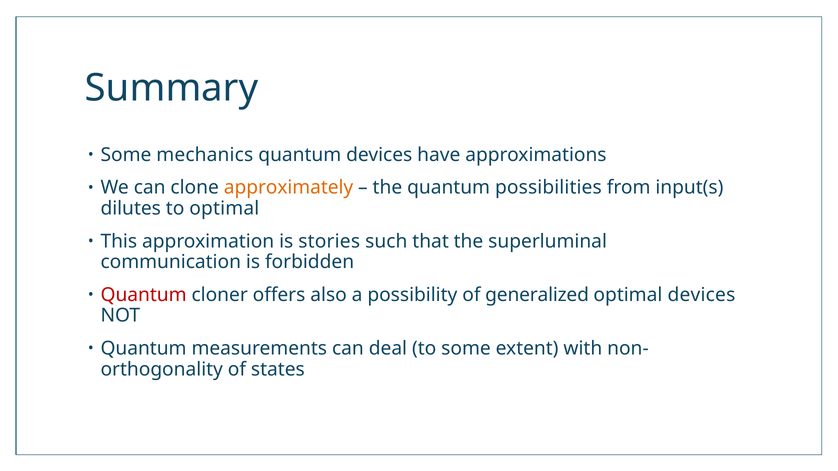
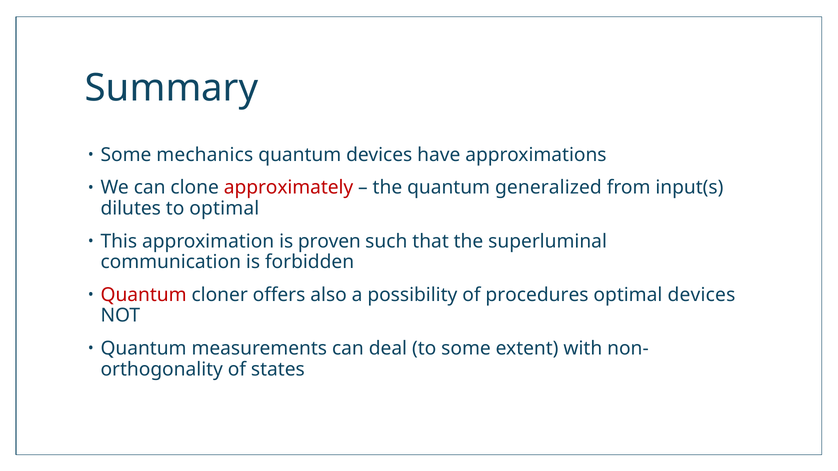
approximately colour: orange -> red
possibilities: possibilities -> generalized
stories: stories -> proven
generalized: generalized -> procedures
